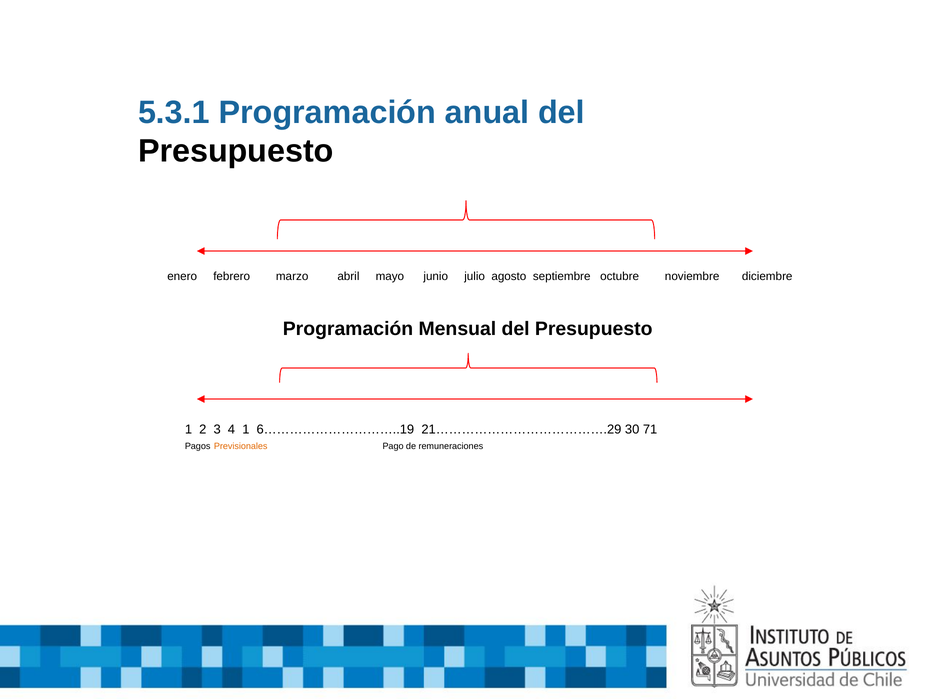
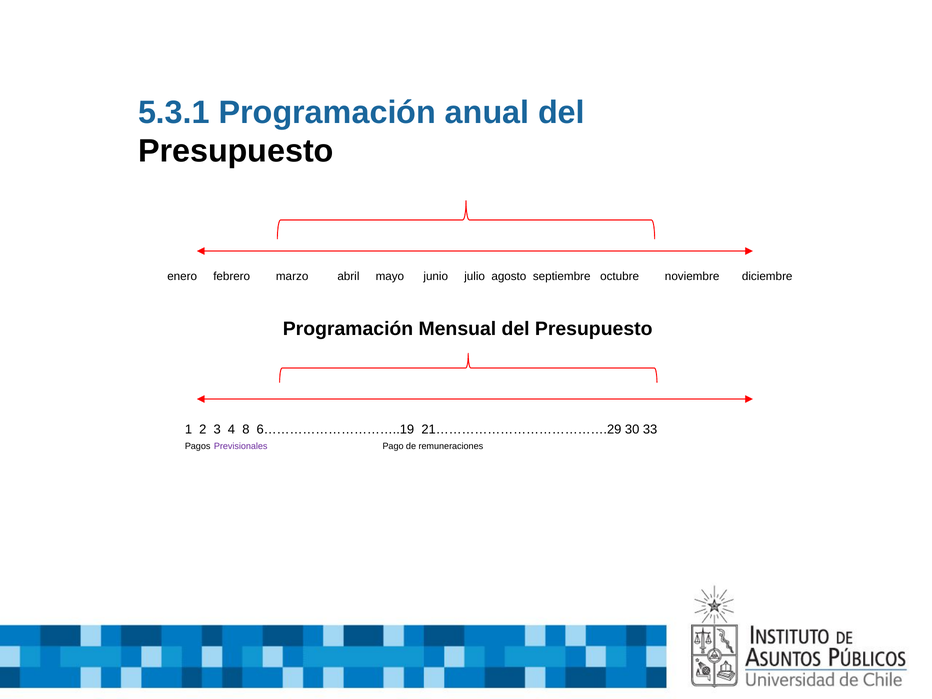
4 1: 1 -> 8
71: 71 -> 33
Previsionales colour: orange -> purple
